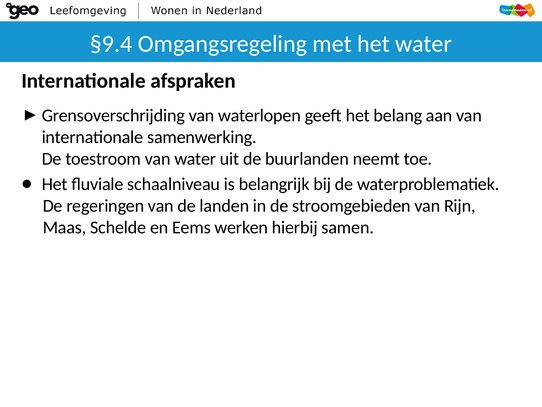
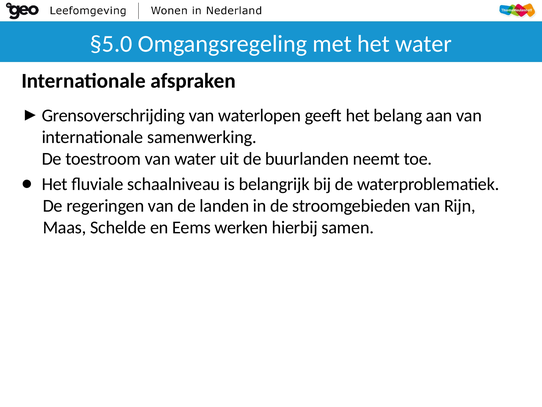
§9.4: §9.4 -> §5.0
